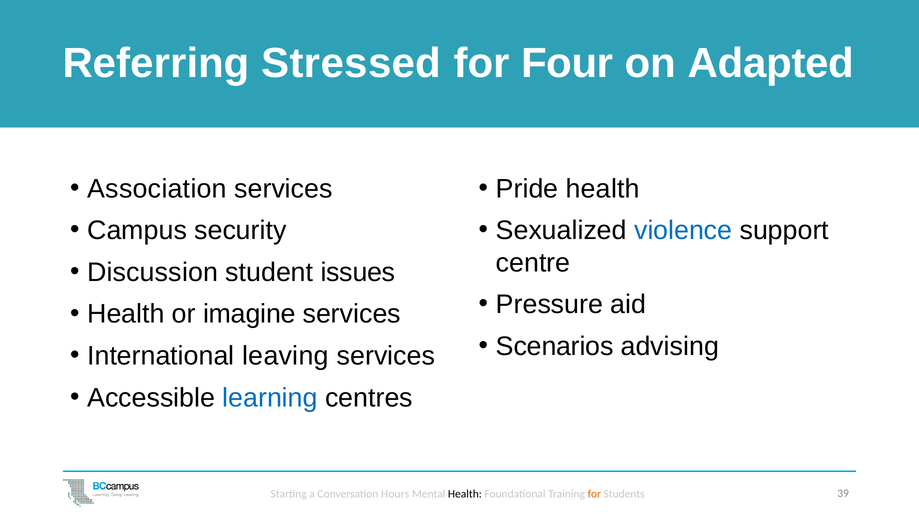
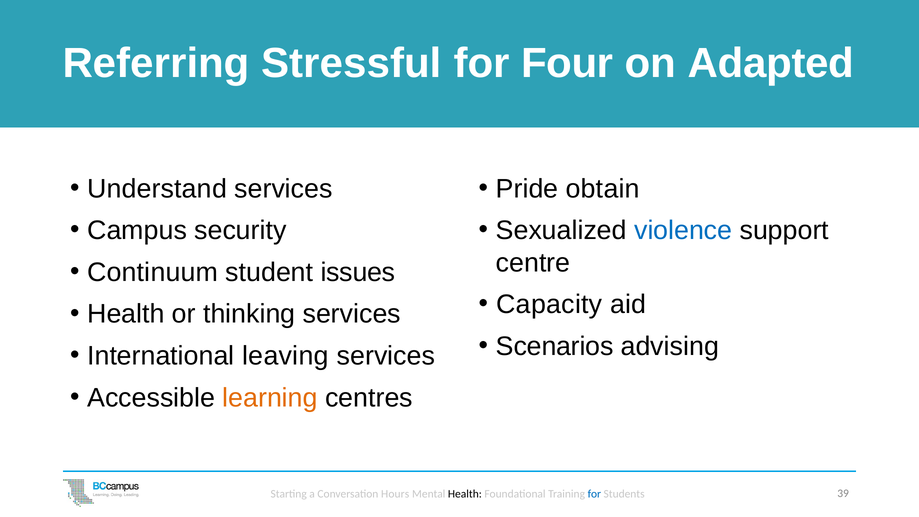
Stressed: Stressed -> Stressful
Association: Association -> Understand
Pride health: health -> obtain
Discussion: Discussion -> Continuum
Pressure: Pressure -> Capacity
imagine: imagine -> thinking
learning colour: blue -> orange
for at (594, 494) colour: orange -> blue
